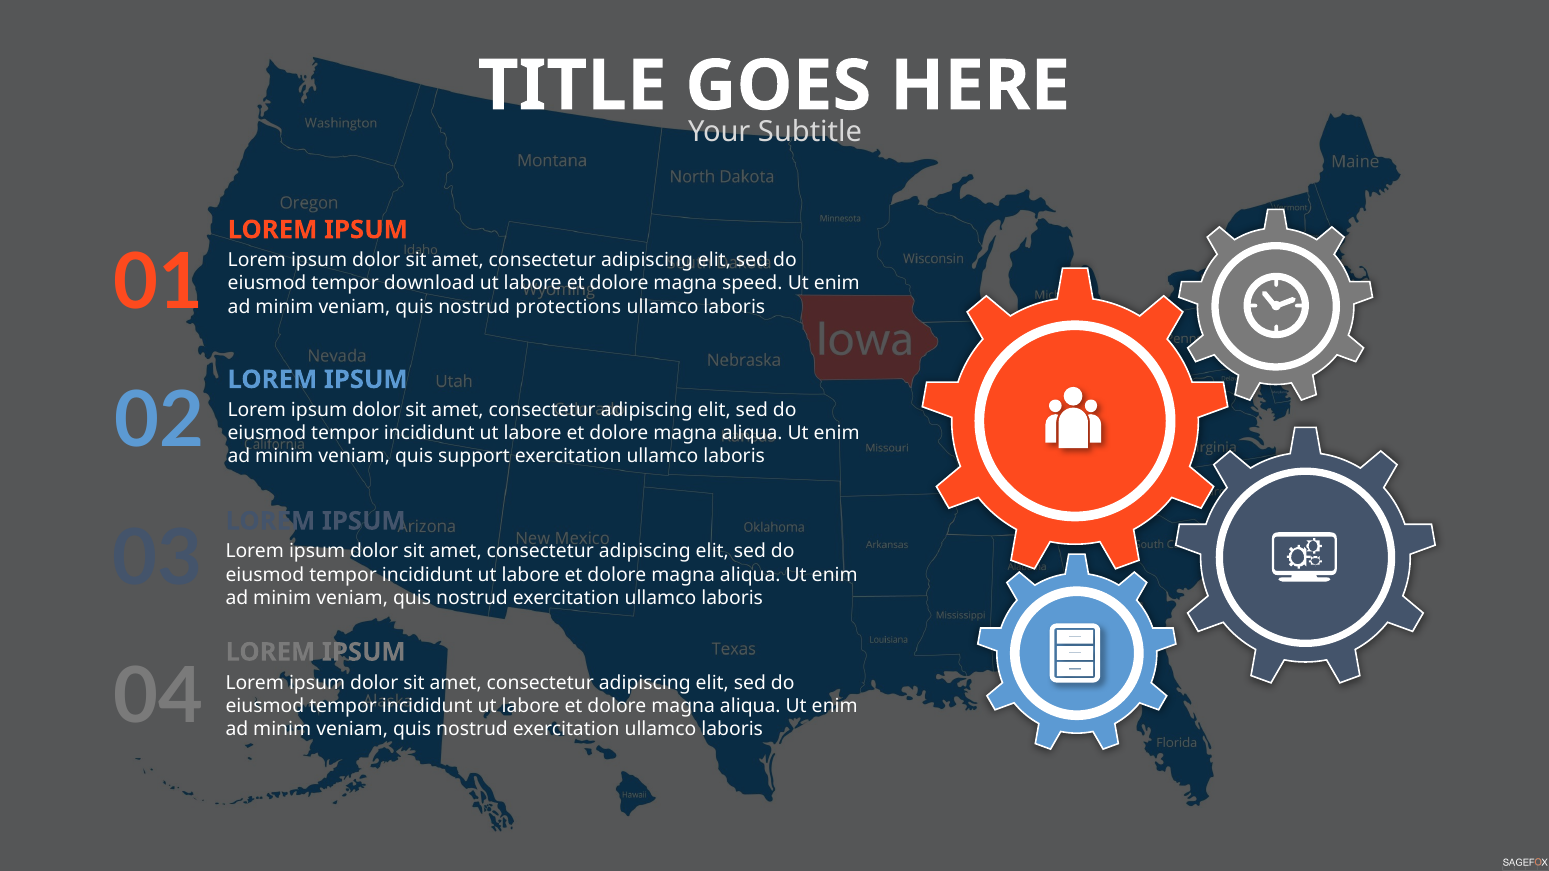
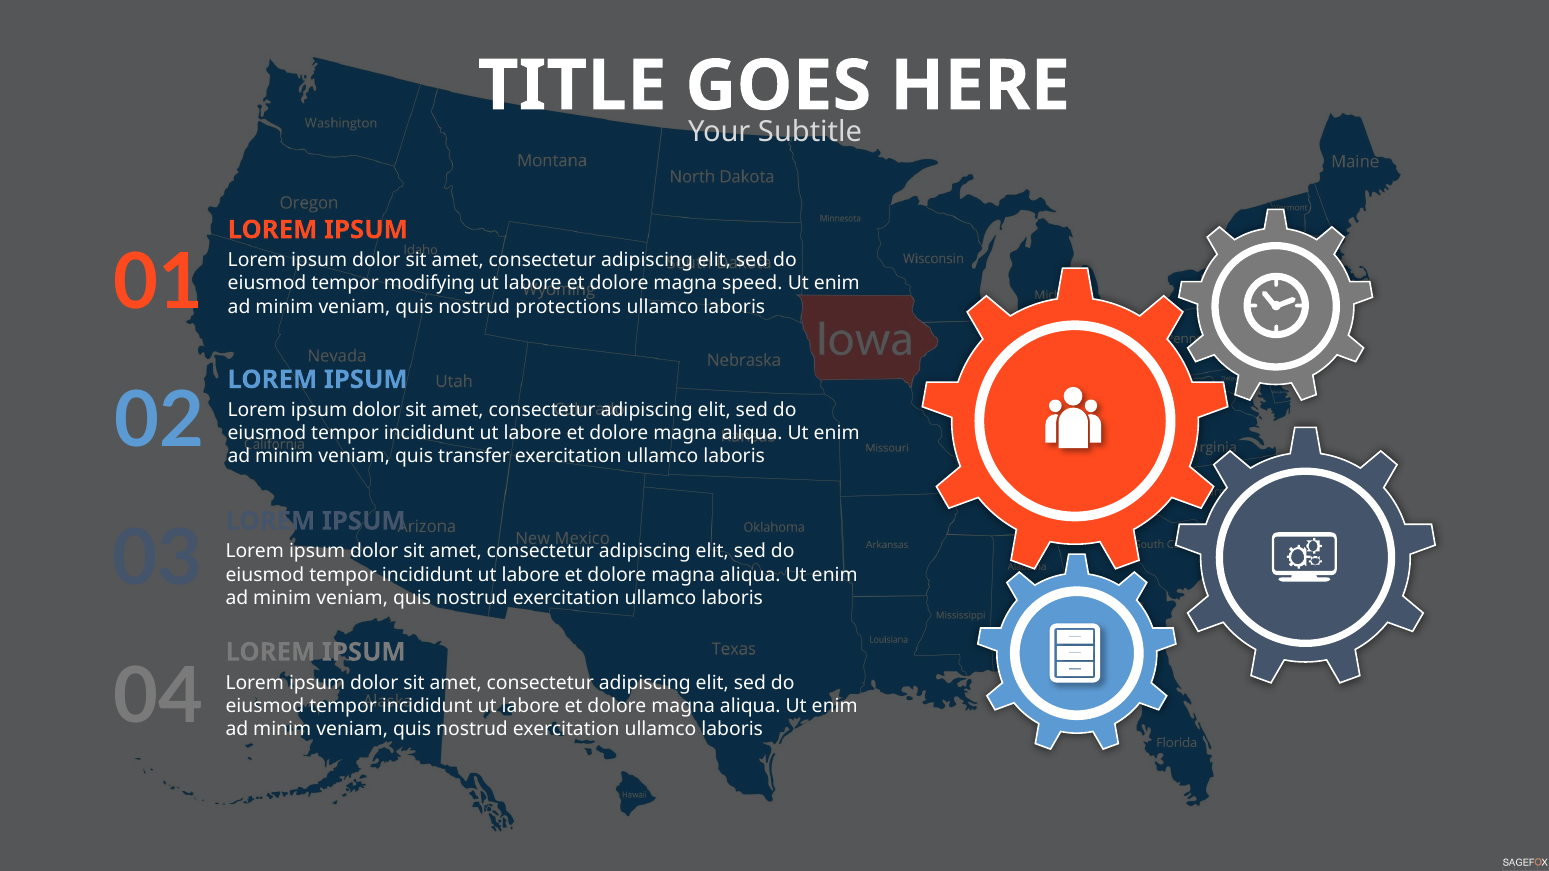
download: download -> modifying
support: support -> transfer
